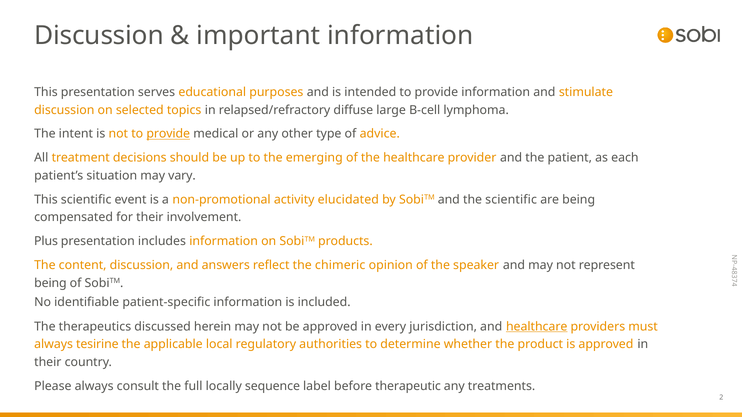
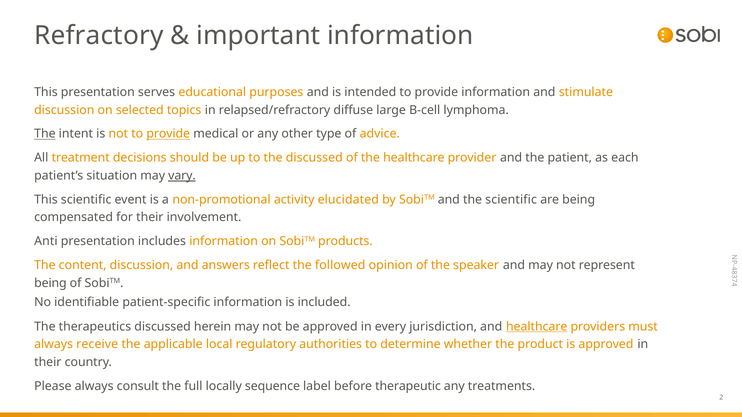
Discussion at (99, 36): Discussion -> Refractory
The at (45, 134) underline: none -> present
the emerging: emerging -> discussed
vary underline: none -> present
Plus: Plus -> Anti
chimeric: chimeric -> followed
tesirine: tesirine -> receive
